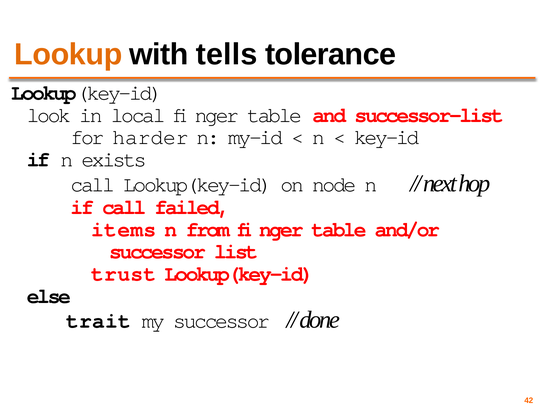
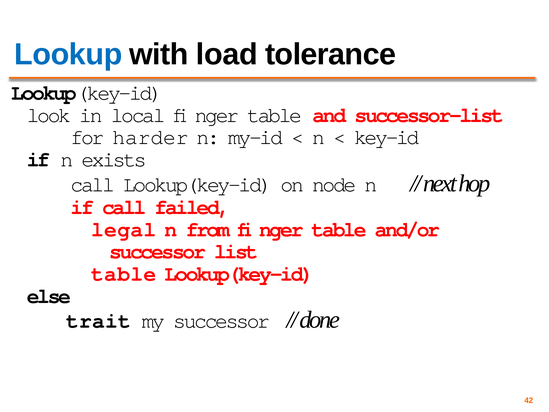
Lookup colour: orange -> blue
tells: tells -> load
items: items -> legal
trust at (124, 274): trust -> table
